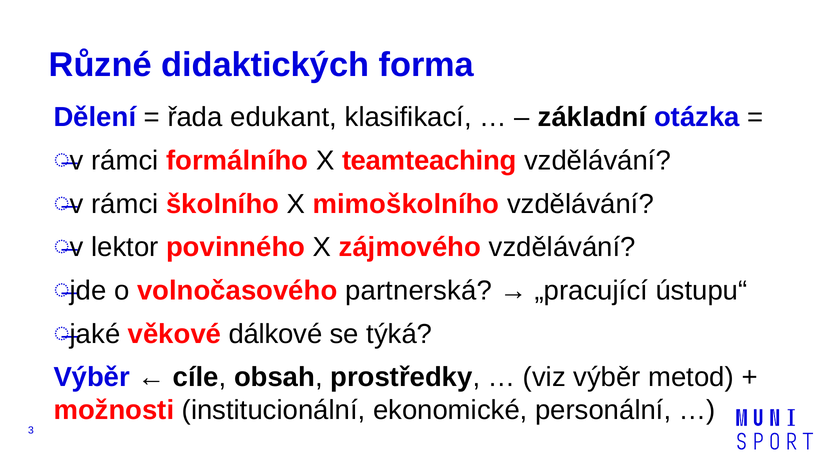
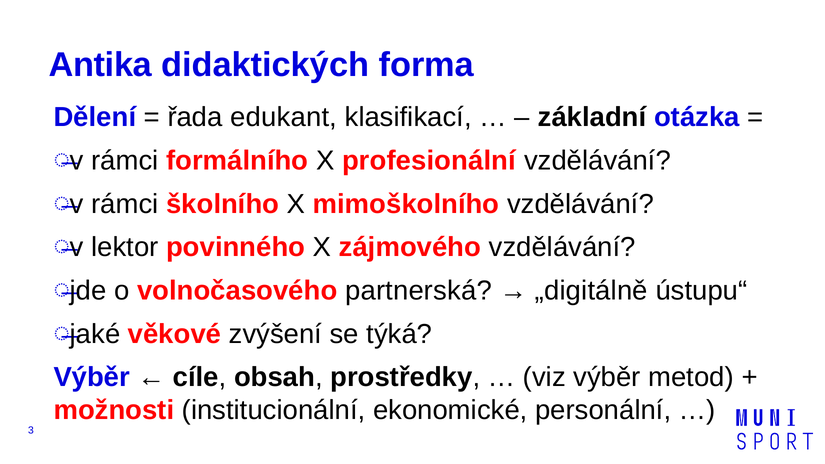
Různé: Různé -> Antika
teamteaching: teamteaching -> profesionální
„pracující: „pracující -> „digitálně
dálkové: dálkové -> zvýšení
